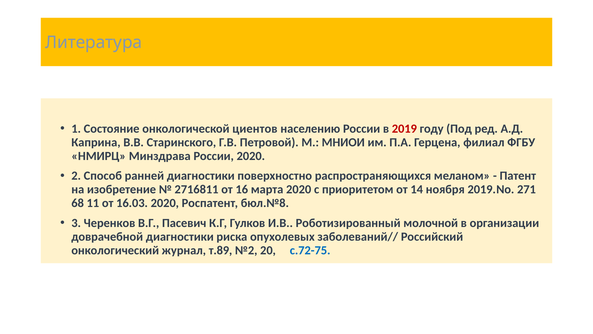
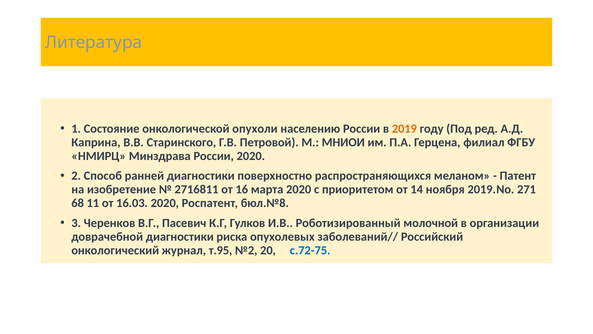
циентов: циентов -> опухоли
2019 colour: red -> orange
т.89: т.89 -> т.95
